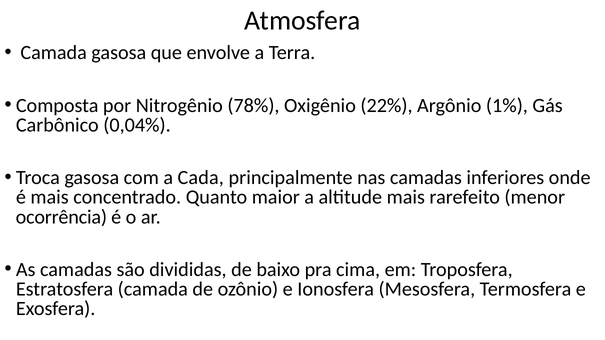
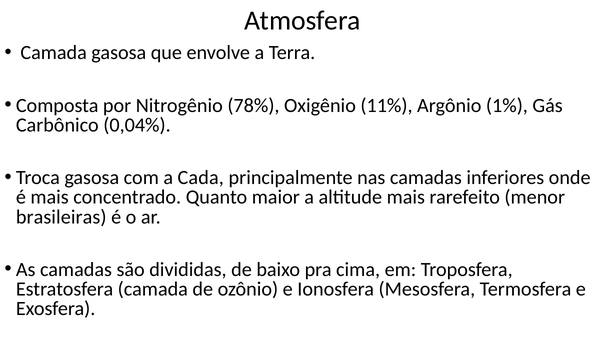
22%: 22% -> 11%
ocorrência: ocorrência -> brasileiras
